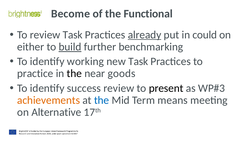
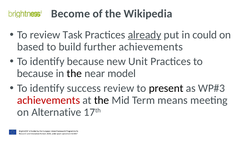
Functional: Functional -> Wikipedia
either: either -> based
build underline: present -> none
further benchmarking: benchmarking -> achievements
identify working: working -> because
new Task: Task -> Unit
practice at (35, 74): practice -> because
goods: goods -> model
achievements at (49, 100) colour: orange -> red
the at (102, 100) colour: blue -> black
